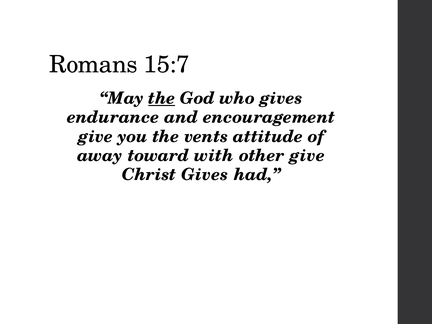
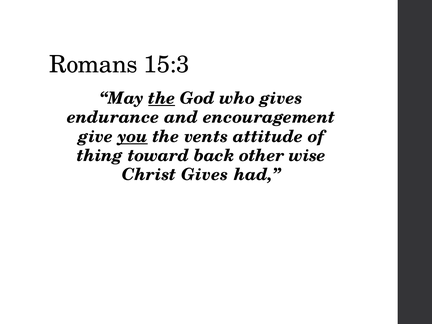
15:7: 15:7 -> 15:3
you underline: none -> present
away: away -> thing
with: with -> back
other give: give -> wise
